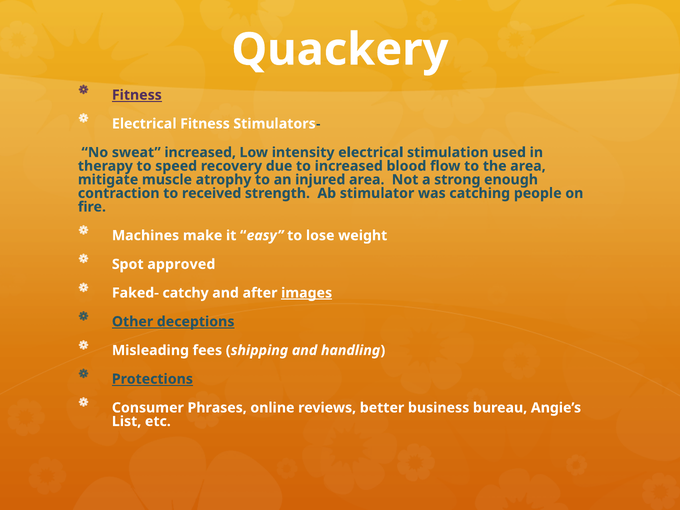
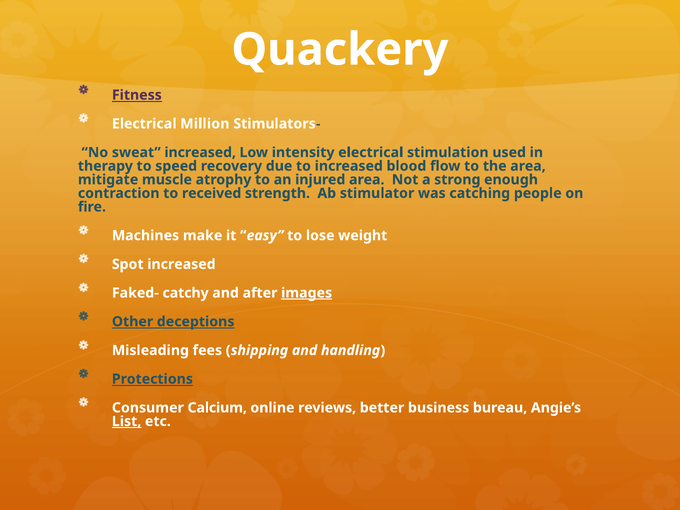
Electrical Fitness: Fitness -> Million
Spot approved: approved -> increased
Phrases: Phrases -> Calcium
List underline: none -> present
